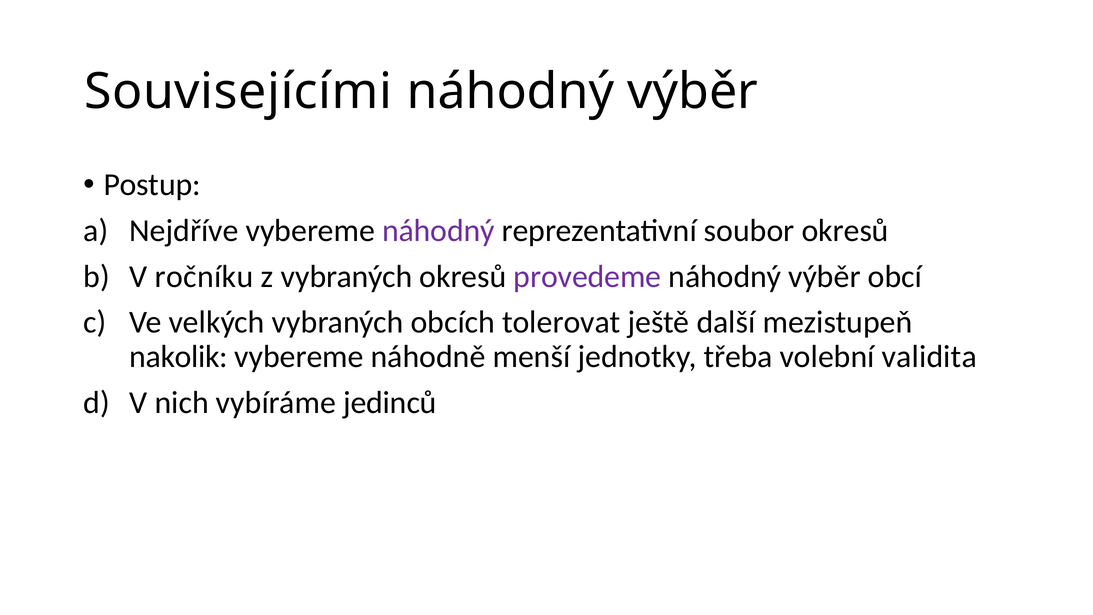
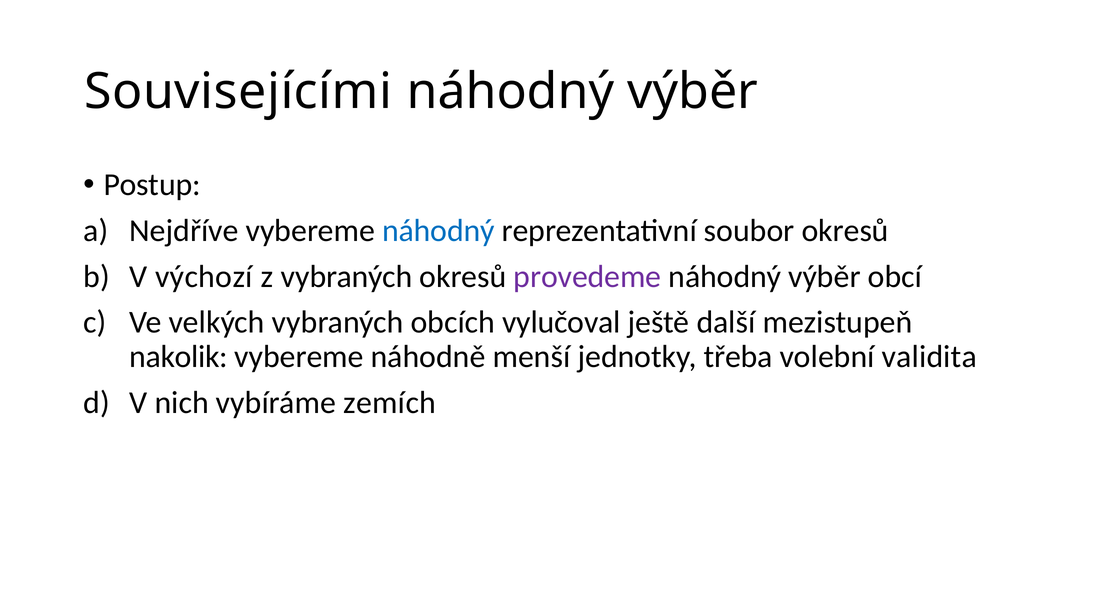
náhodný at (438, 231) colour: purple -> blue
ročníku: ročníku -> výchozí
tolerovat: tolerovat -> vylučoval
jedinců: jedinců -> zemích
